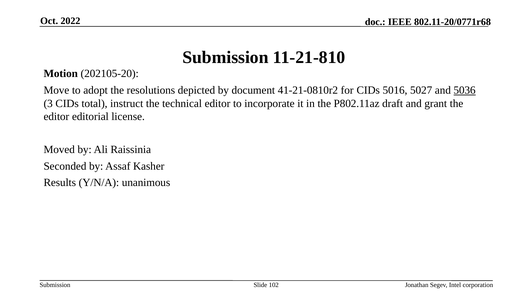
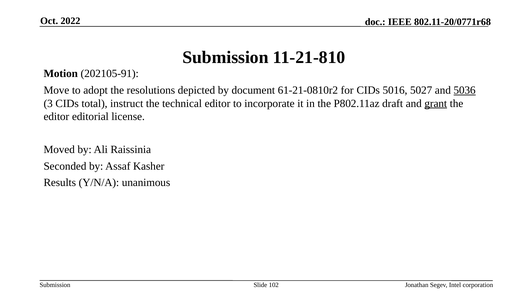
202105-20: 202105-20 -> 202105-91
41-21-0810r2: 41-21-0810r2 -> 61-21-0810r2
grant underline: none -> present
